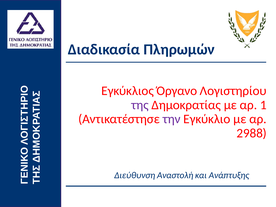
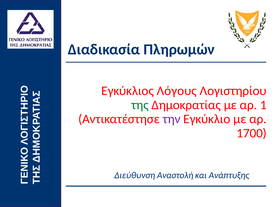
Όργανο: Όργανο -> Λόγους
της colour: purple -> green
2988: 2988 -> 1700
